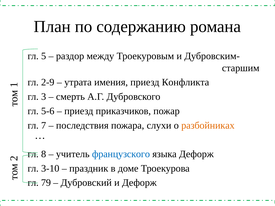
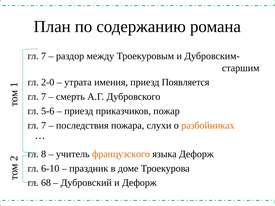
5 at (44, 56): 5 -> 7
2-9: 2-9 -> 2-0
Конфликта: Конфликта -> Появляется
3 at (44, 97): 3 -> 7
французского colour: blue -> orange
3-10: 3-10 -> 6-10
79: 79 -> 68
